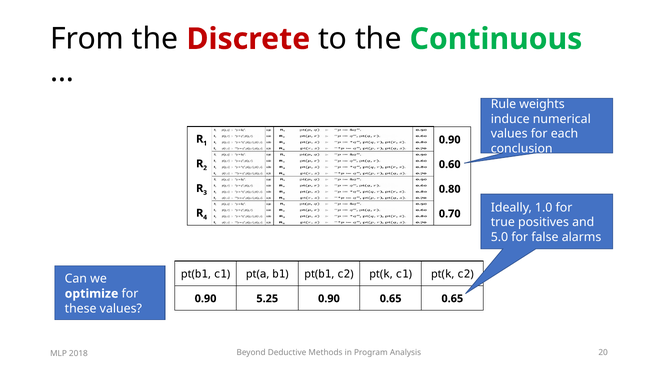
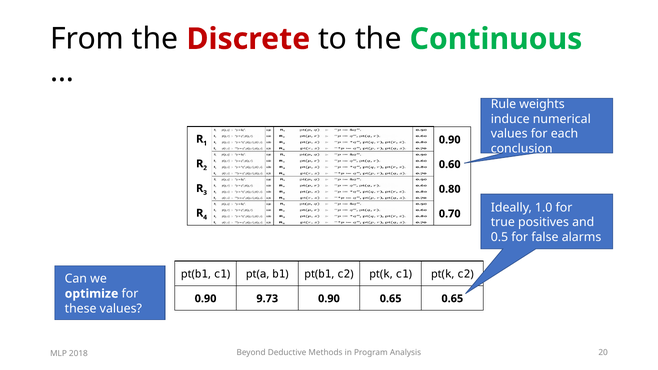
5.0: 5.0 -> 0.5
5.25: 5.25 -> 9.73
